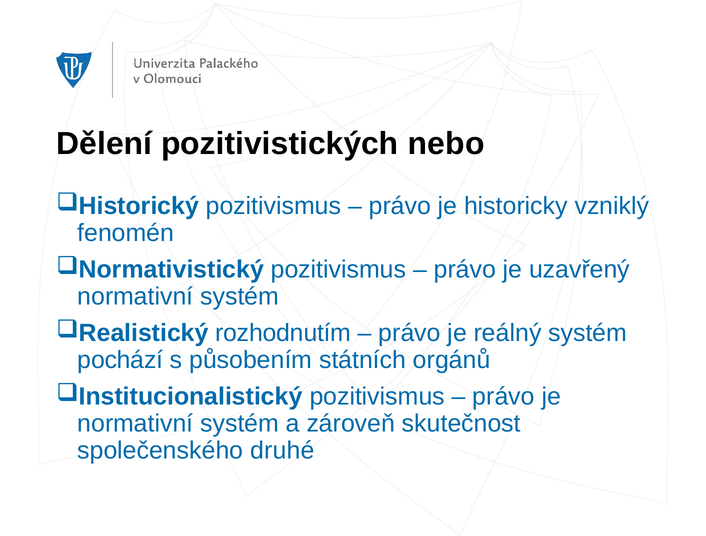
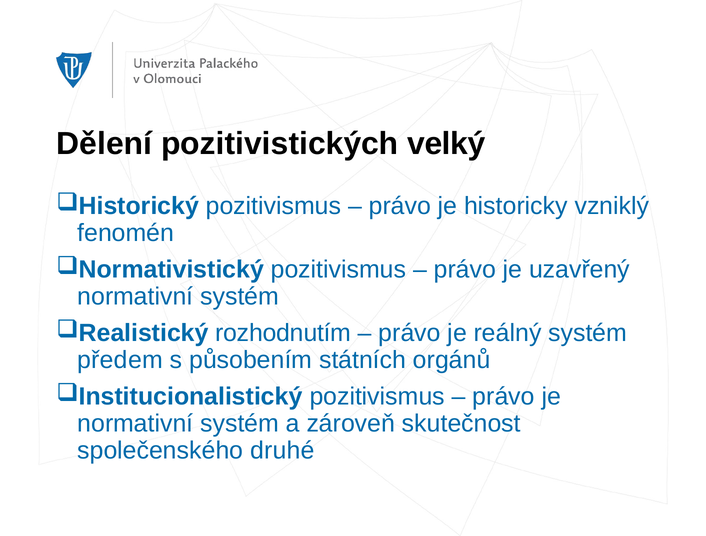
nebo: nebo -> velký
pochází: pochází -> předem
